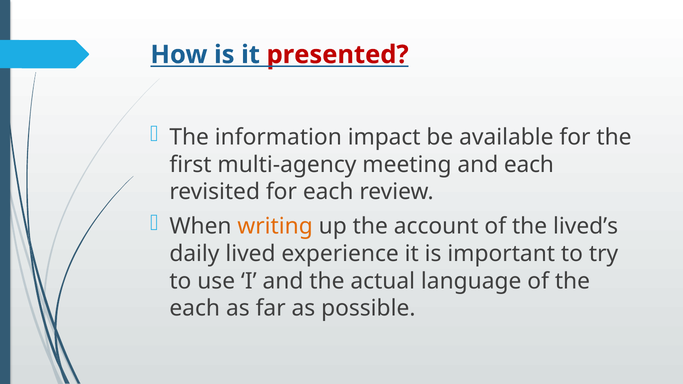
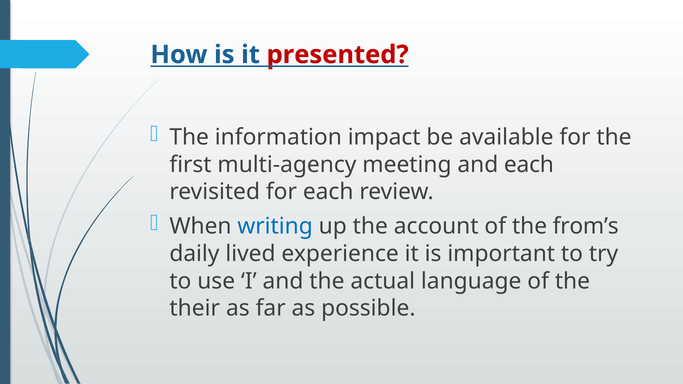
writing colour: orange -> blue
lived’s: lived’s -> from’s
each at (195, 309): each -> their
